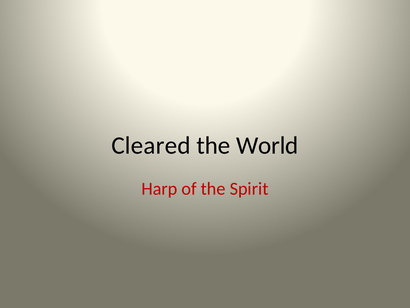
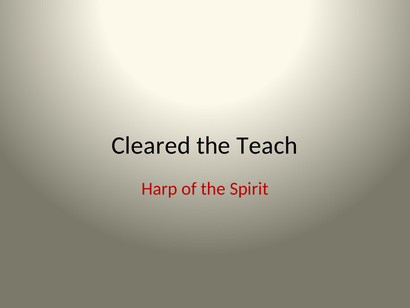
World: World -> Teach
